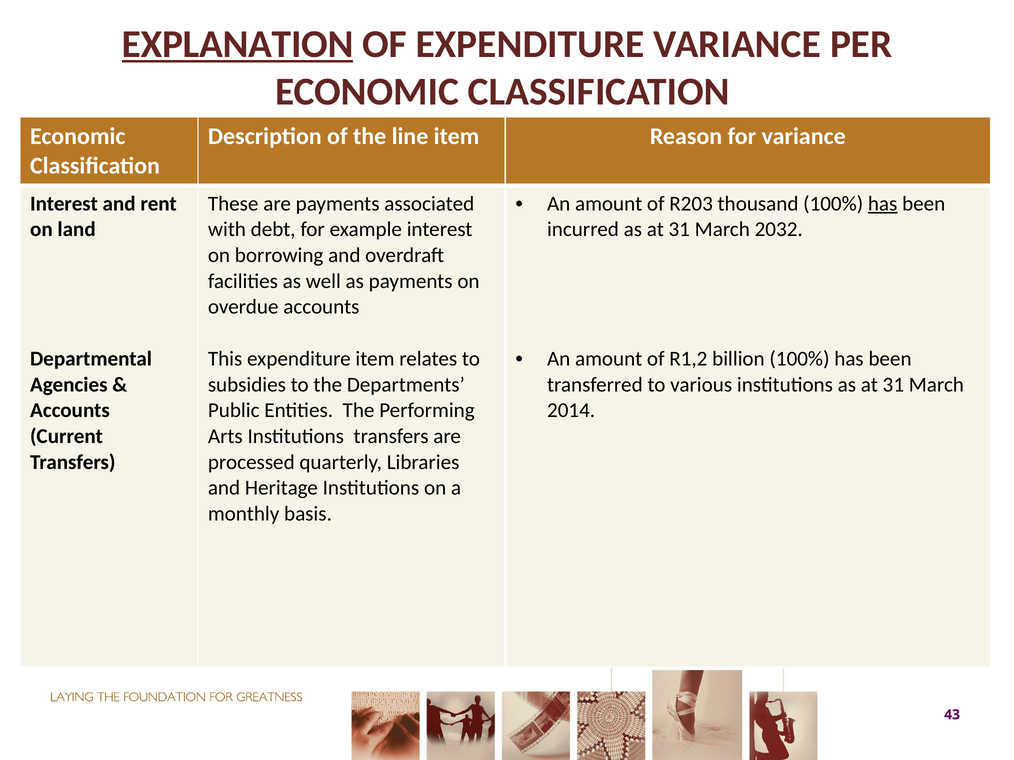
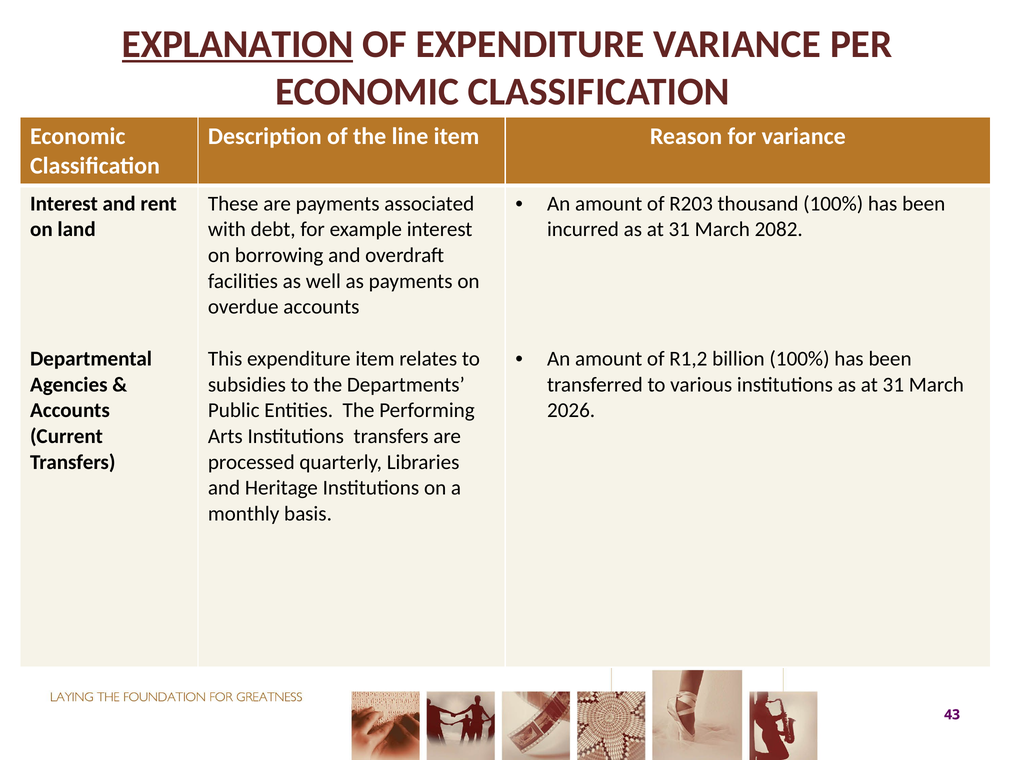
has at (883, 204) underline: present -> none
2032: 2032 -> 2082
2014: 2014 -> 2026
